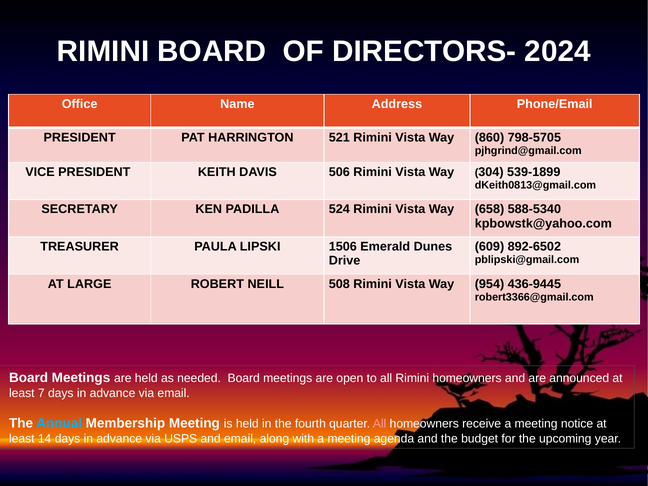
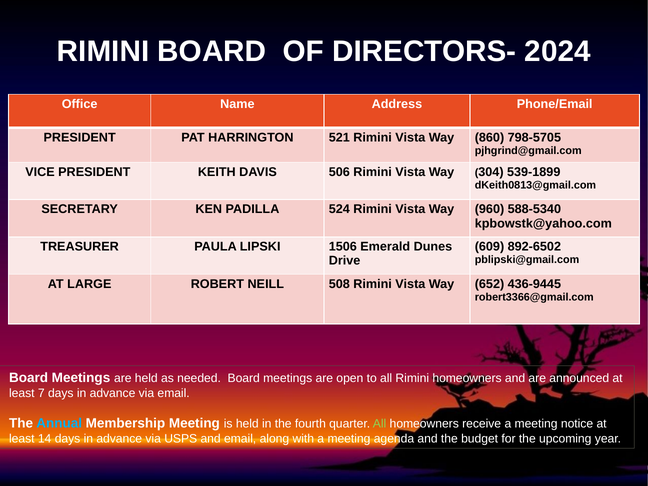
658: 658 -> 960
954: 954 -> 652
All at (380, 424) colour: pink -> light green
